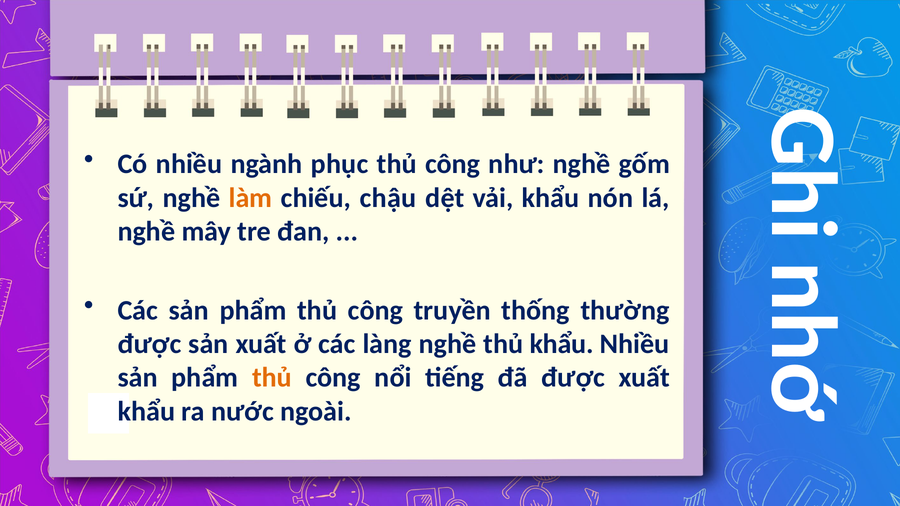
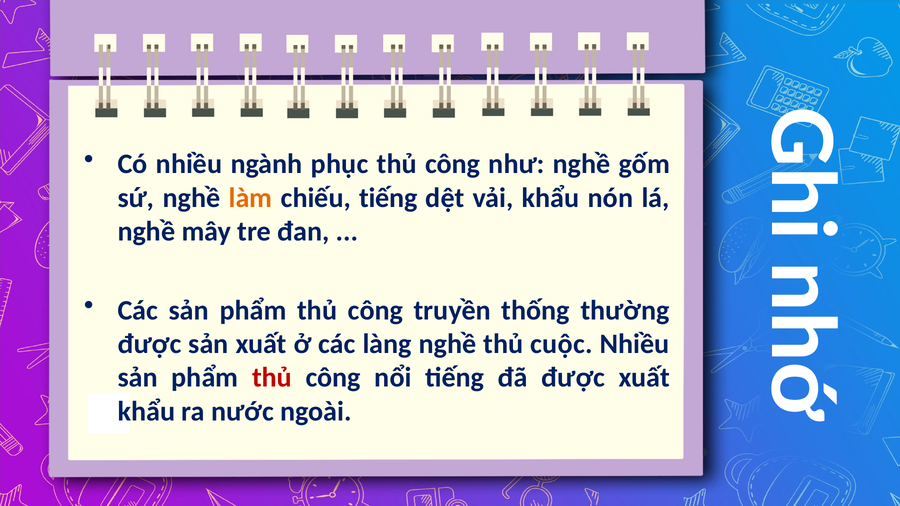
chiếu chậu: chậu -> tiếng
thủ khẩu: khẩu -> cuộc
thủ at (272, 378) colour: orange -> red
